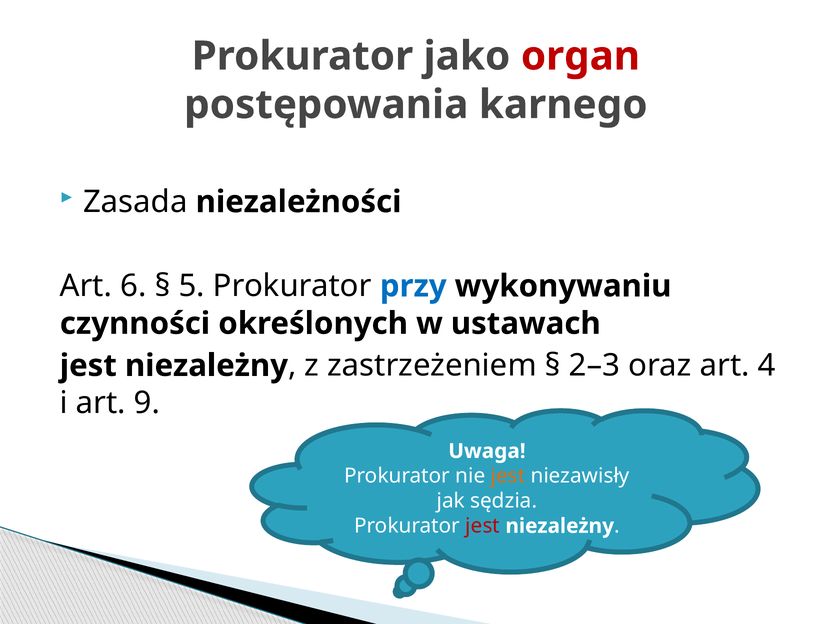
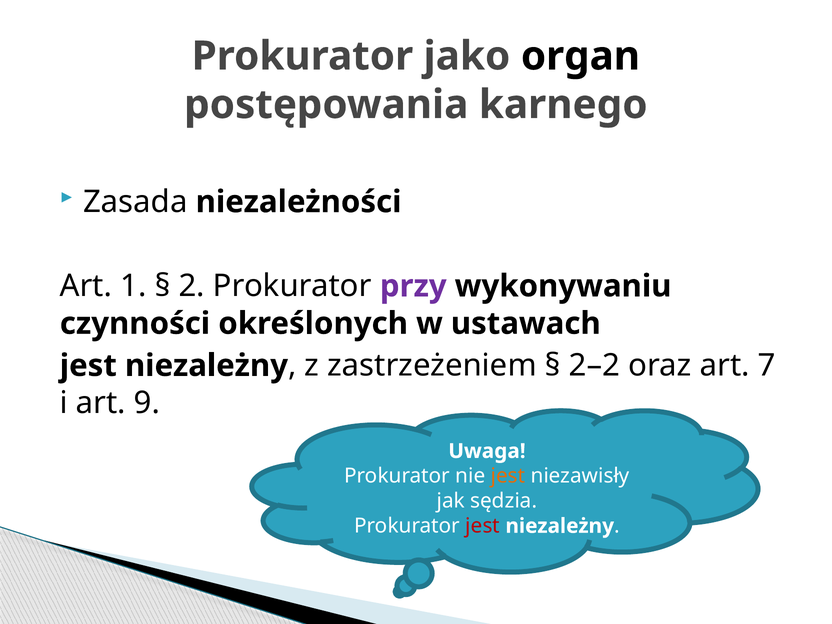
organ colour: red -> black
6: 6 -> 1
5: 5 -> 2
przy colour: blue -> purple
2–3: 2–3 -> 2–2
4: 4 -> 7
